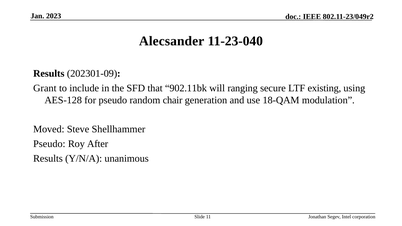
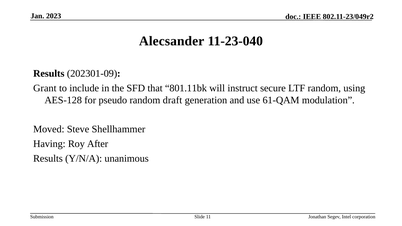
902.11bk: 902.11bk -> 801.11bk
ranging: ranging -> instruct
LTF existing: existing -> random
chair: chair -> draft
18-QAM: 18-QAM -> 61-QAM
Pseudo at (49, 144): Pseudo -> Having
